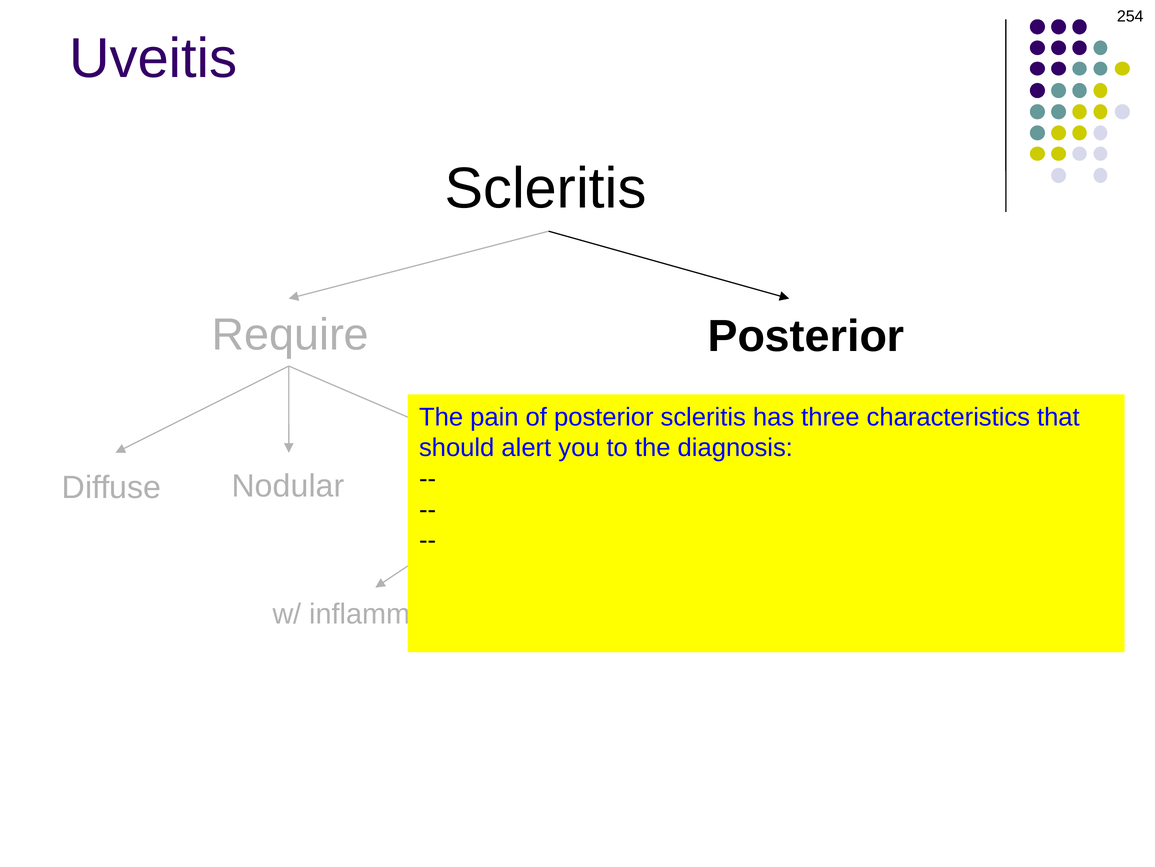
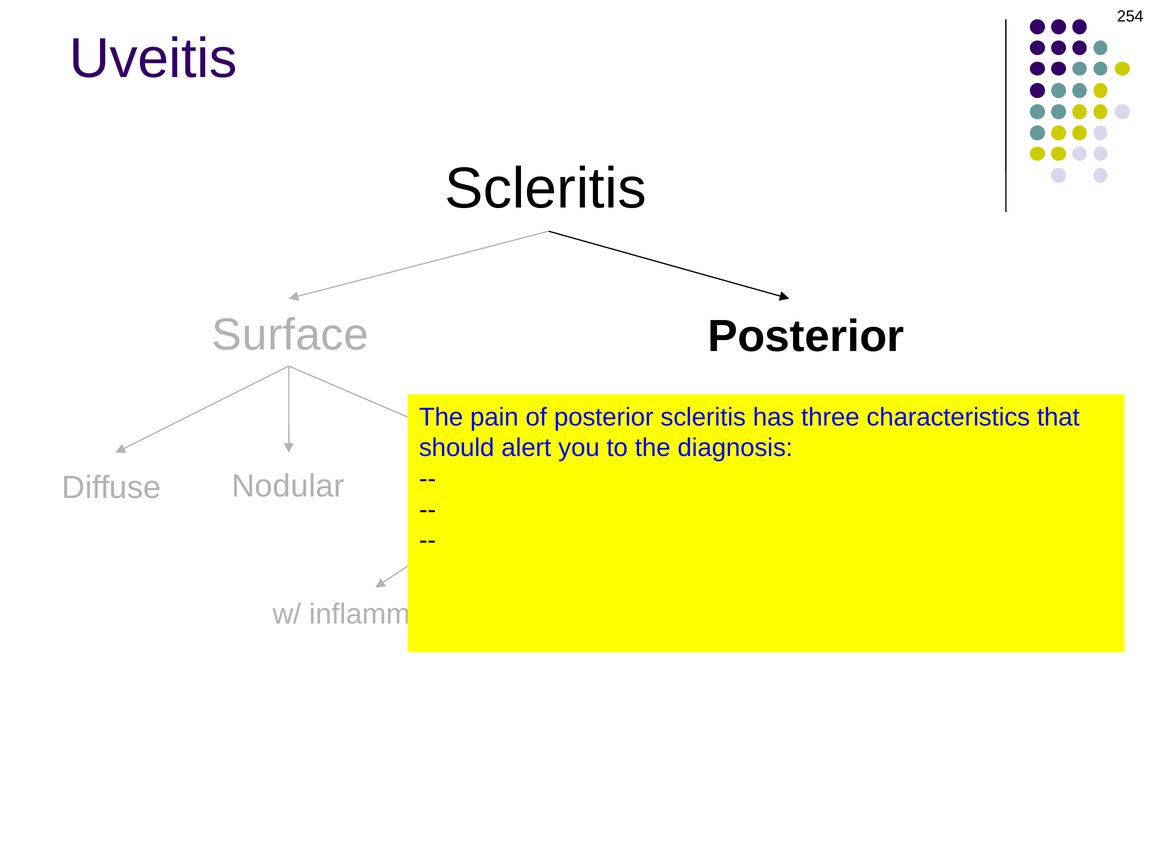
Require: Require -> Surface
